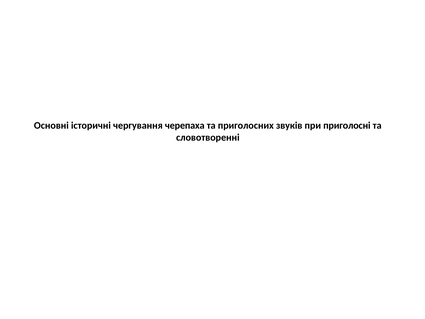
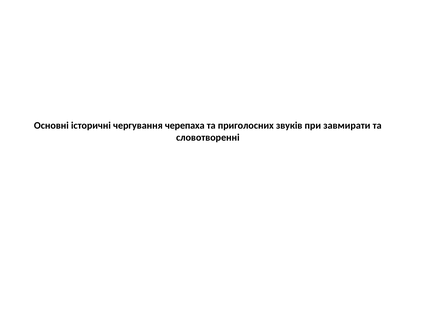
приголосні: приголосні -> завмирати
